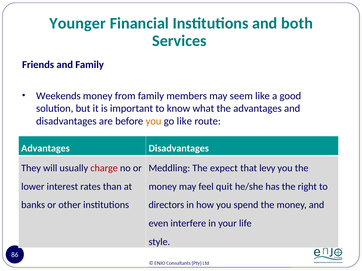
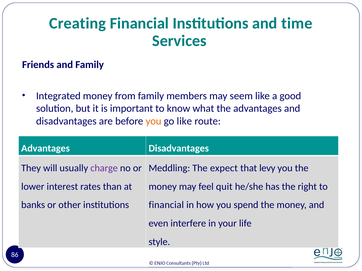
Younger: Younger -> Creating
both: both -> time
Weekends: Weekends -> Integrated
charge colour: red -> purple
directors at (166, 205): directors -> financial
